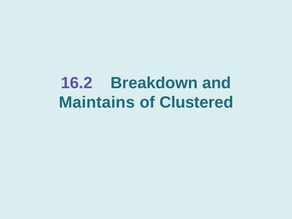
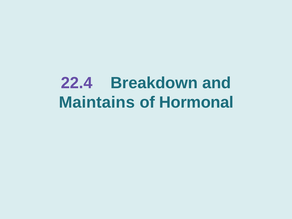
16.2: 16.2 -> 22.4
Clustered: Clustered -> Hormonal
